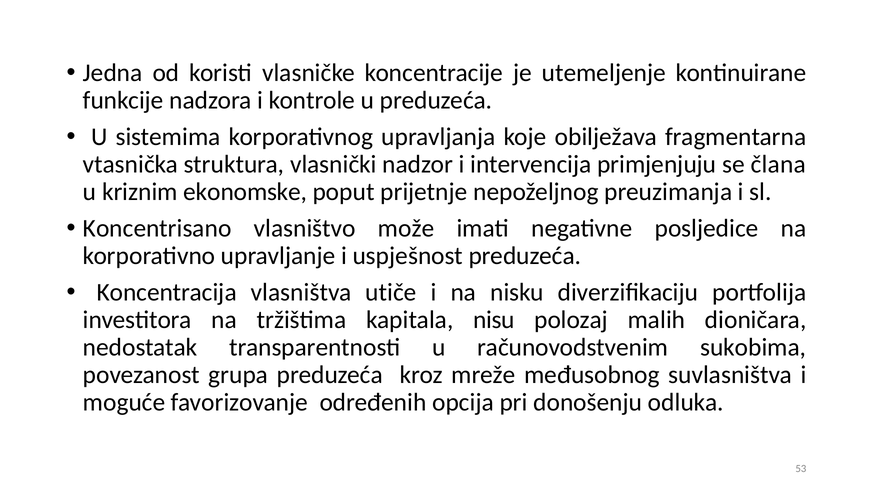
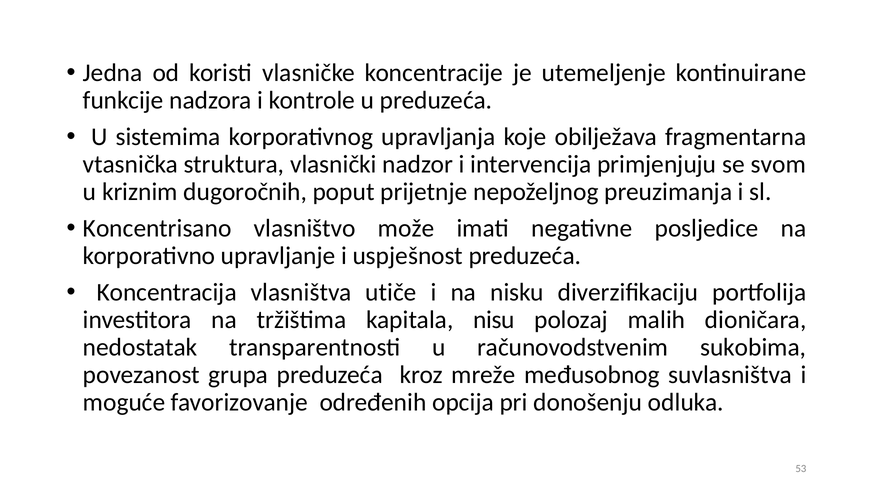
člana: člana -> svom
ekonomske: ekonomske -> dugoročnih
